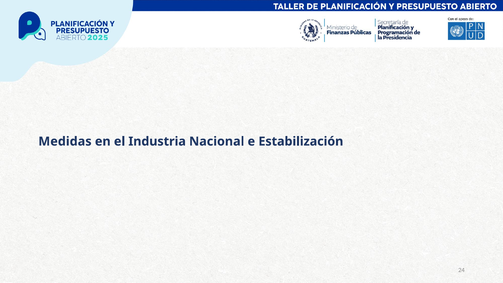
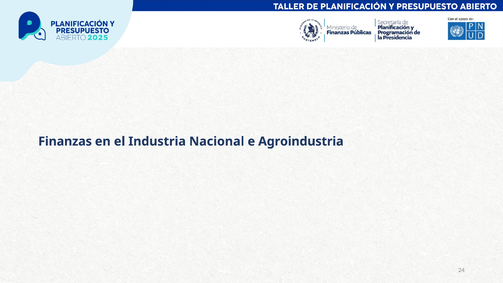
Medidas: Medidas -> Finanzas
Estabilización: Estabilización -> Agroindustria
